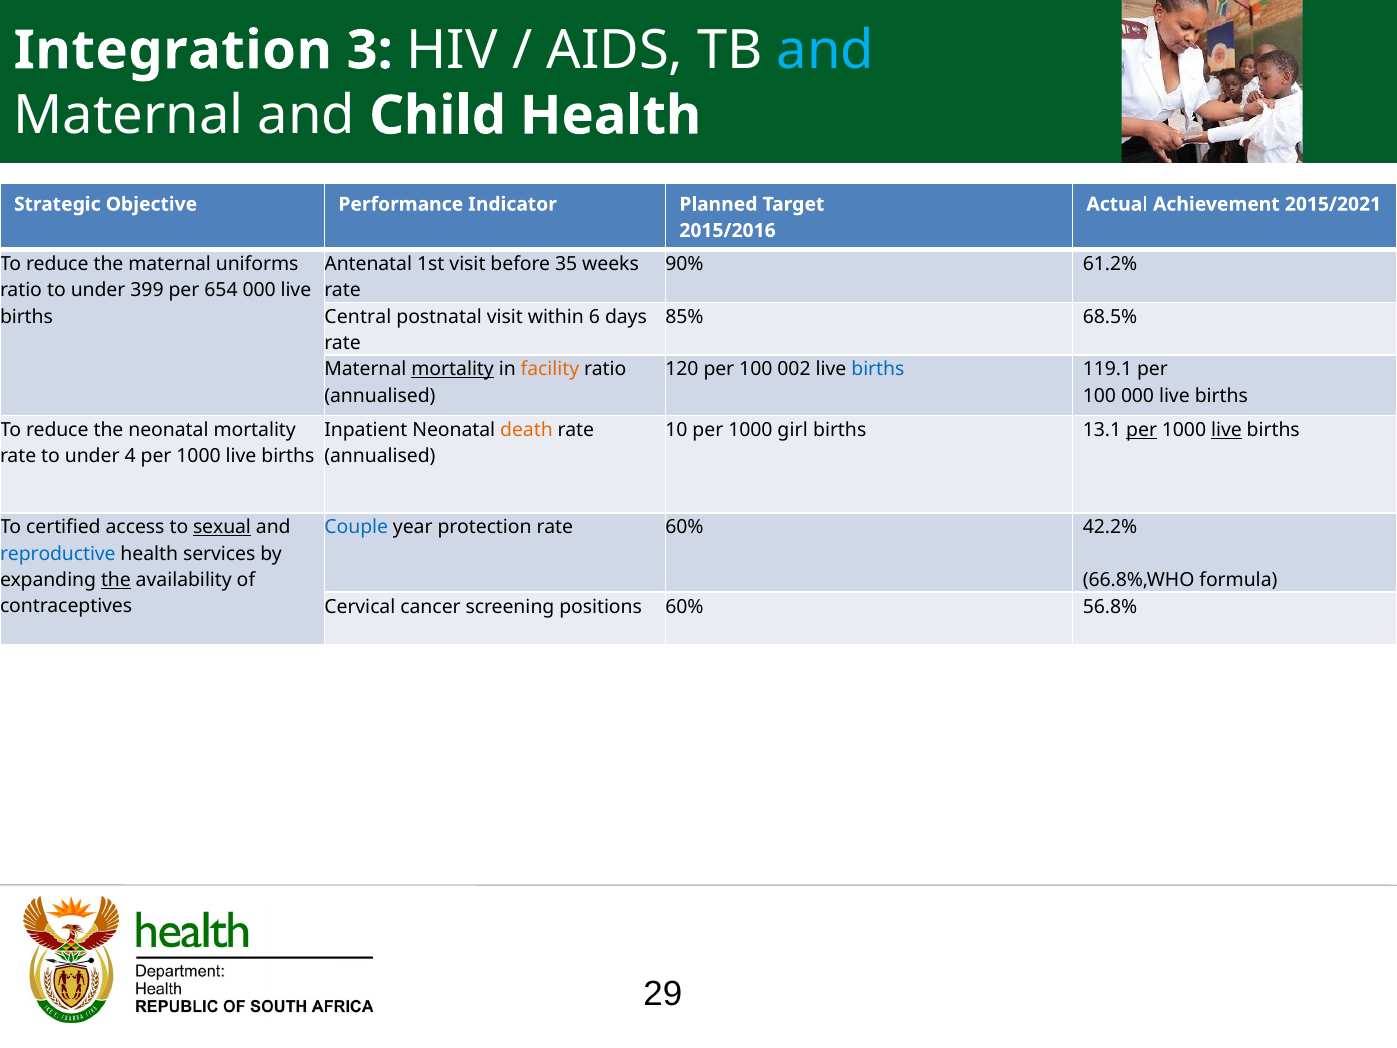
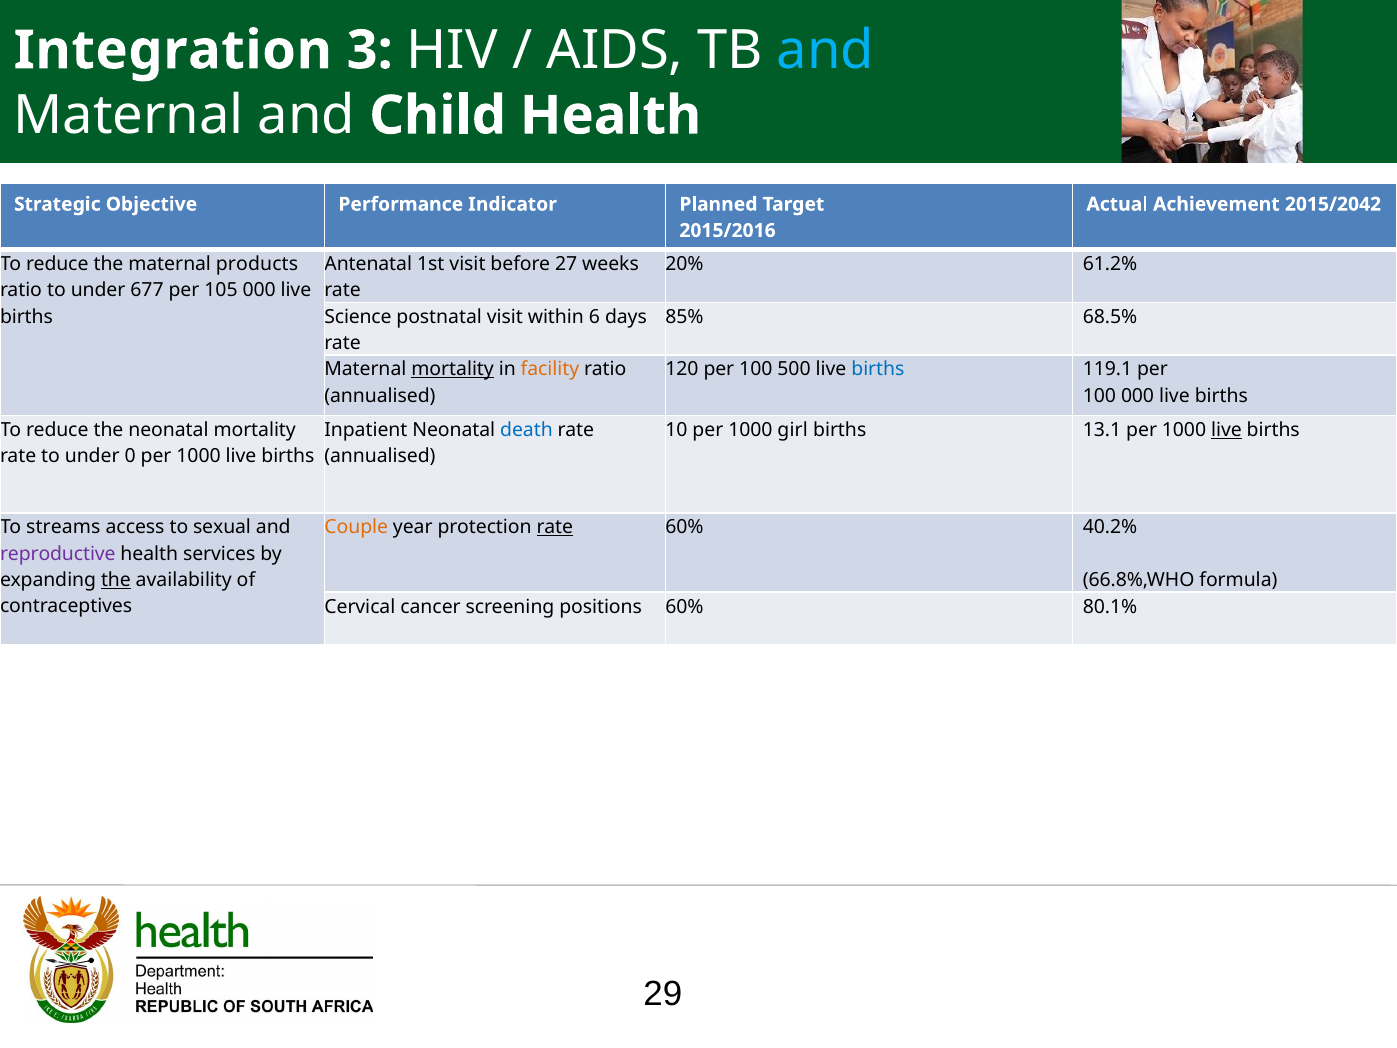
2015/2021: 2015/2021 -> 2015/2042
uniforms: uniforms -> products
35: 35 -> 27
90%: 90% -> 20%
399: 399 -> 677
654: 654 -> 105
Central: Central -> Science
002: 002 -> 500
death colour: orange -> blue
per at (1142, 430) underline: present -> none
4: 4 -> 0
certified: certified -> streams
sexual underline: present -> none
Couple colour: blue -> orange
rate at (555, 527) underline: none -> present
42.2%: 42.2% -> 40.2%
reproductive colour: blue -> purple
56.8%: 56.8% -> 80.1%
